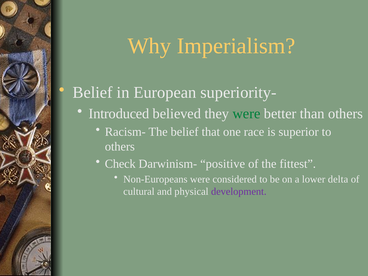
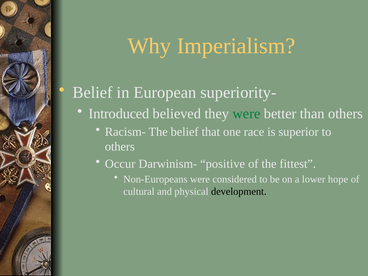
Check: Check -> Occur
delta: delta -> hope
development colour: purple -> black
